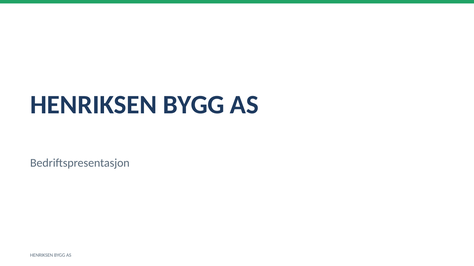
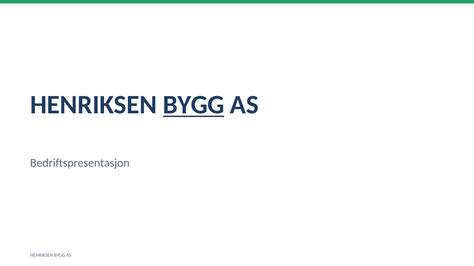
BYGG at (194, 105) underline: none -> present
